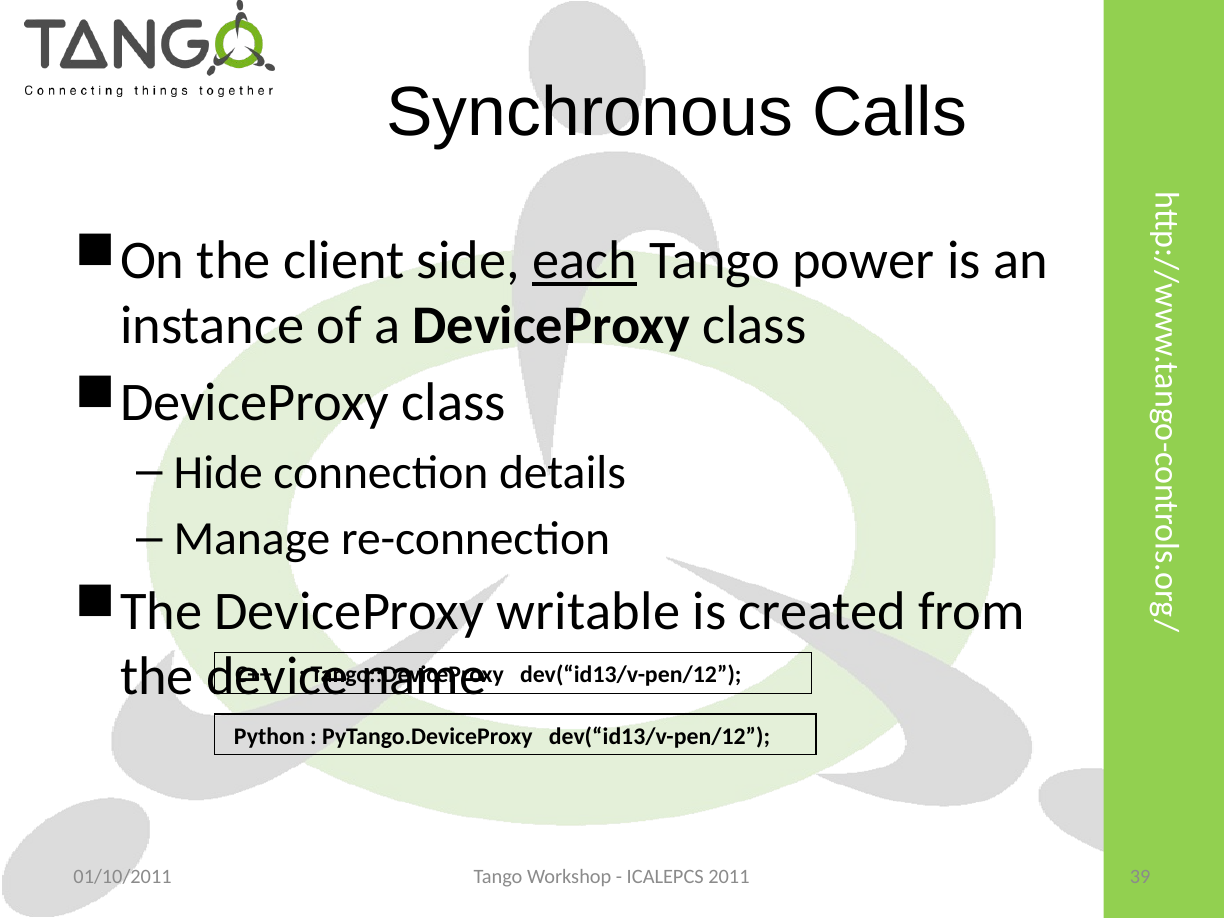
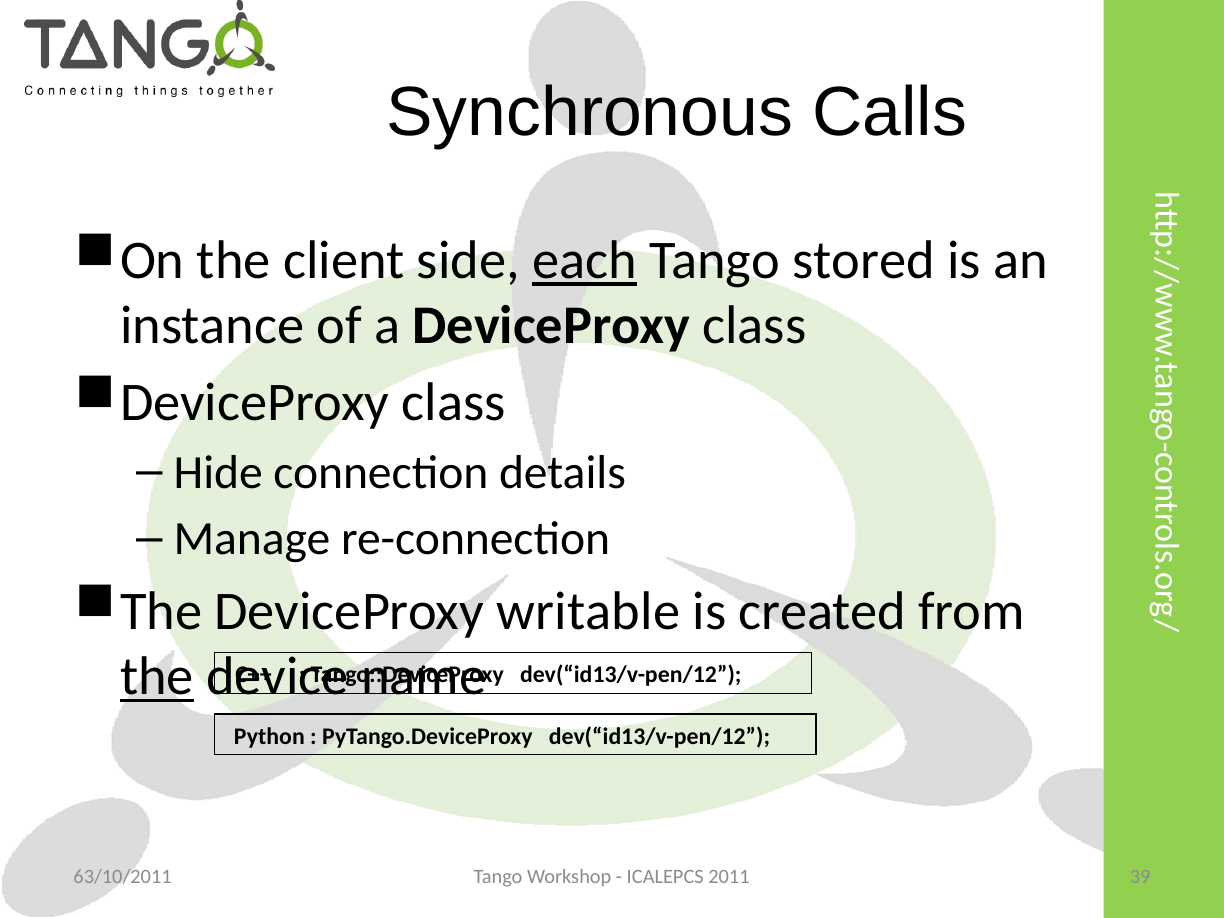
power: power -> stored
the at (157, 677) underline: none -> present
01/10/2011: 01/10/2011 -> 63/10/2011
